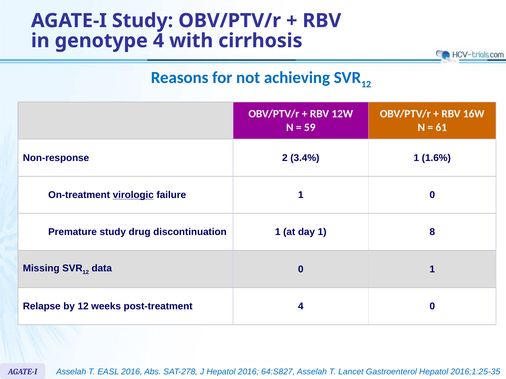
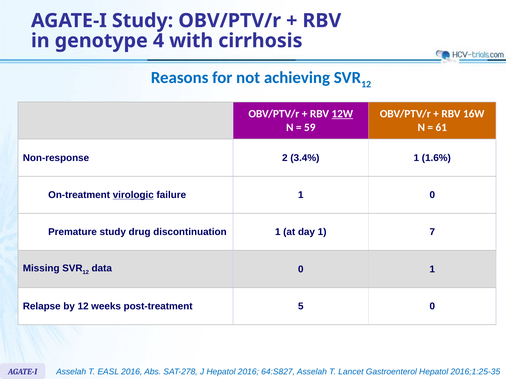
12W underline: none -> present
8: 8 -> 7
post-treatment 4: 4 -> 5
